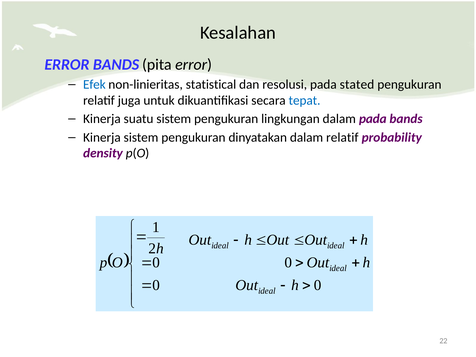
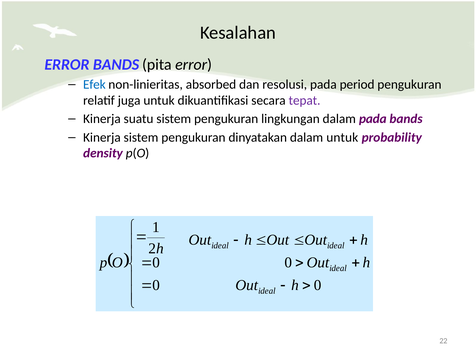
statistical: statistical -> absorbed
stated: stated -> period
tepat colour: blue -> purple
dalam relatif: relatif -> untuk
